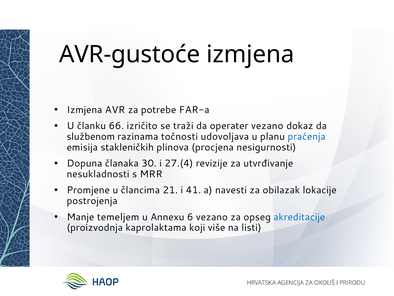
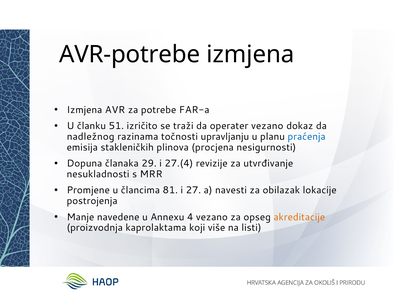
AVR-gustoće: AVR-gustoće -> AVR-potrebe
66: 66 -> 51
službenom: službenom -> nadležnog
udovoljava: udovoljava -> upravljanju
30: 30 -> 29
21: 21 -> 81
41: 41 -> 27
temeljem: temeljem -> navedene
6: 6 -> 4
akreditacije colour: blue -> orange
